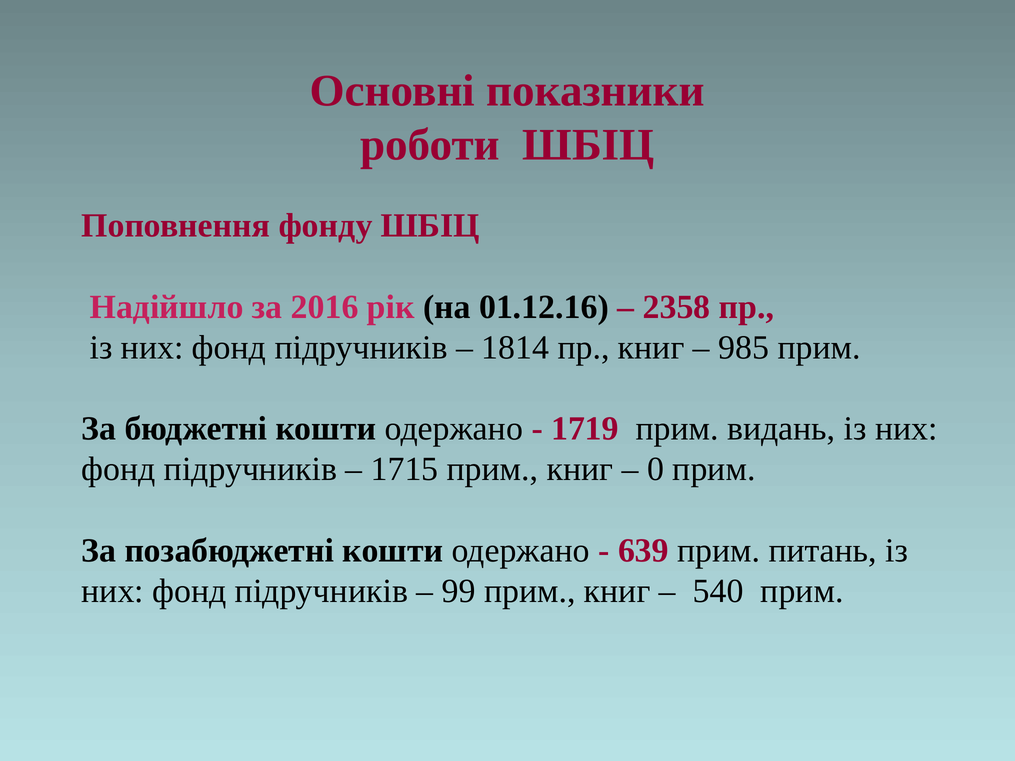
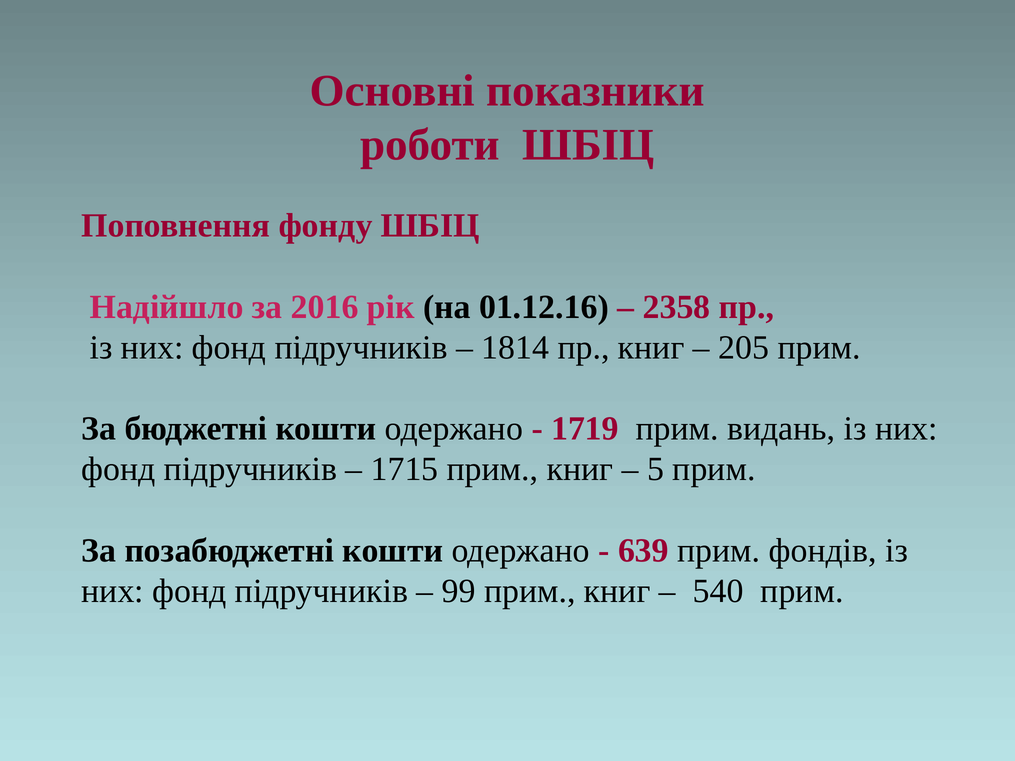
985: 985 -> 205
0: 0 -> 5
питань: питань -> фондів
